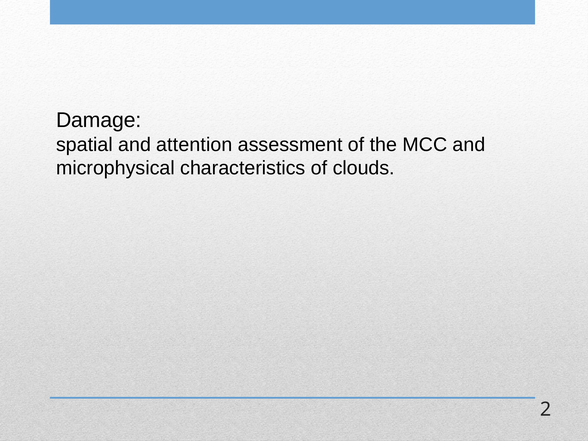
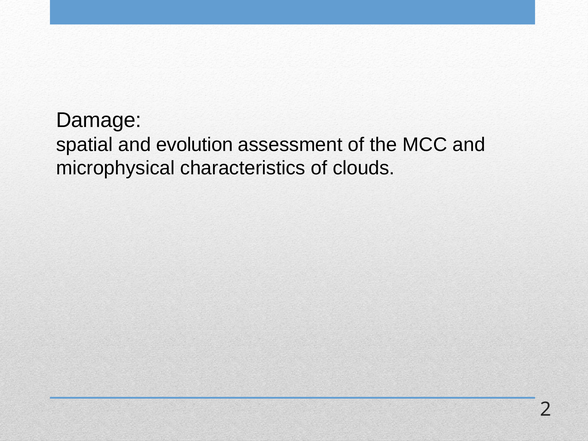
attention: attention -> evolution
